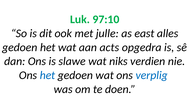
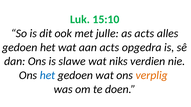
97:10: 97:10 -> 15:10
as east: east -> acts
verplig colour: blue -> orange
